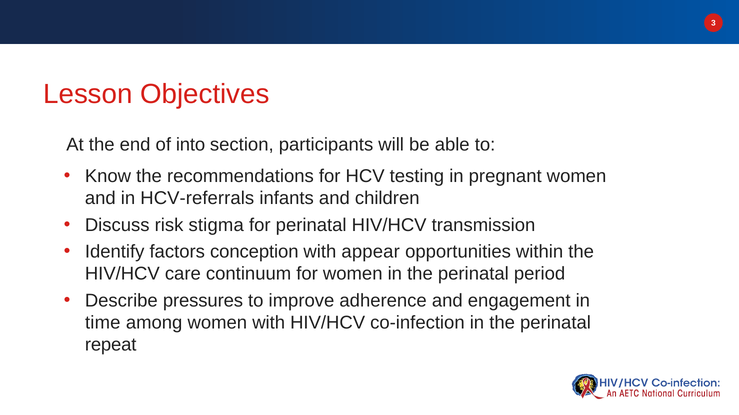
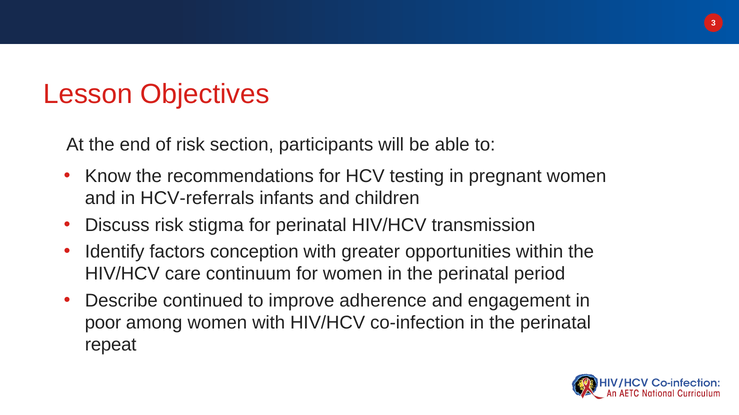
of into: into -> risk
appear: appear -> greater
pressures: pressures -> continued
time: time -> poor
